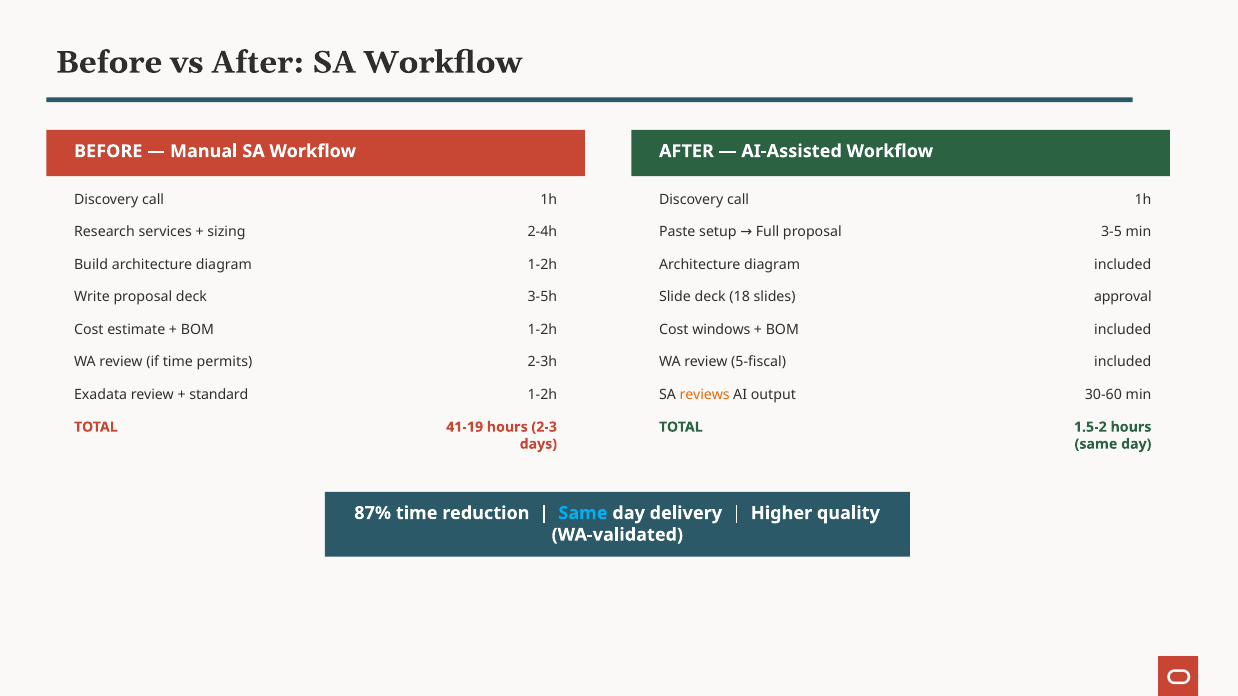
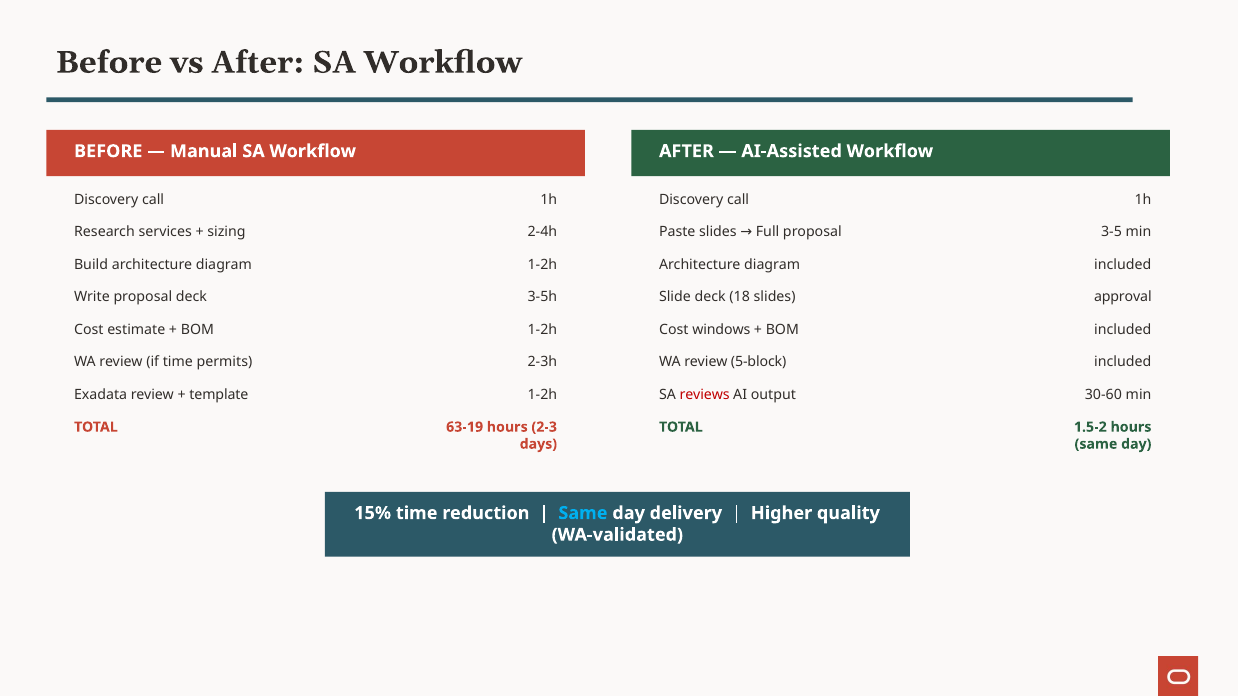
Paste setup: setup -> slides
5-fiscal: 5-fiscal -> 5-block
standard: standard -> template
reviews colour: orange -> red
41-19: 41-19 -> 63-19
87%: 87% -> 15%
